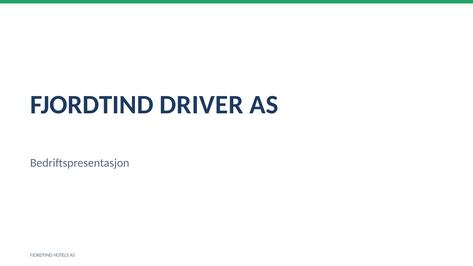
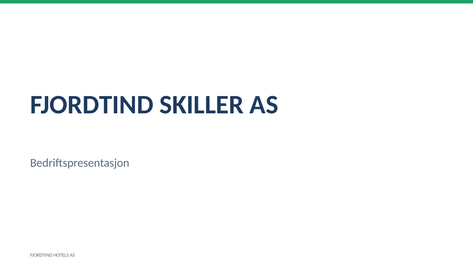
DRIVER: DRIVER -> SKILLER
